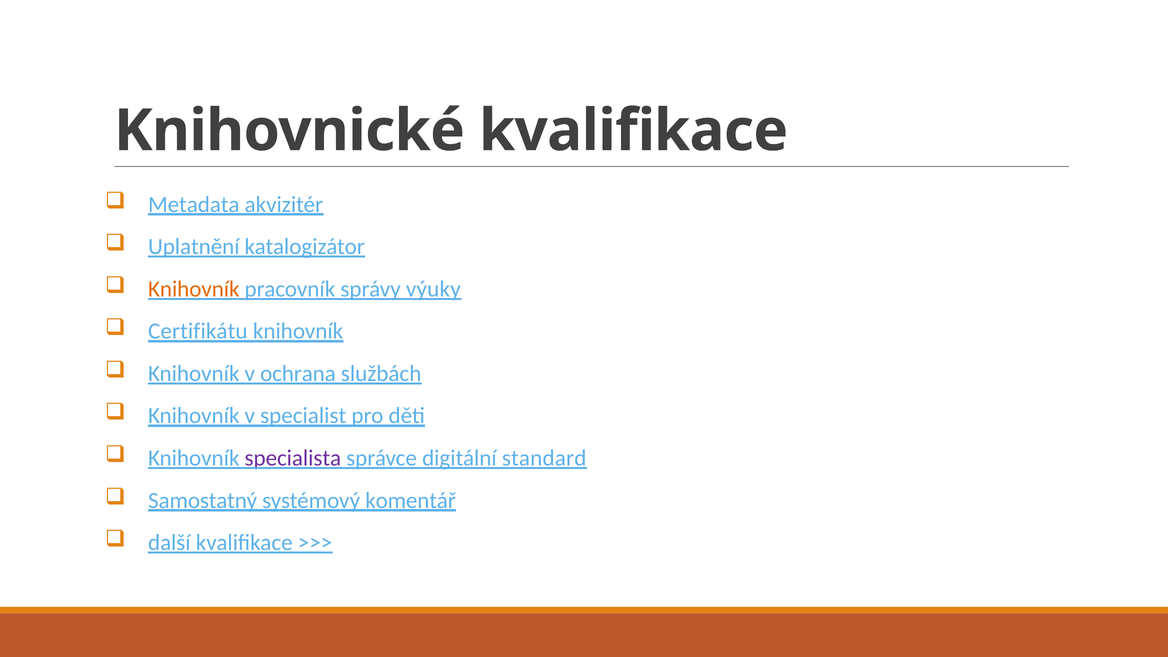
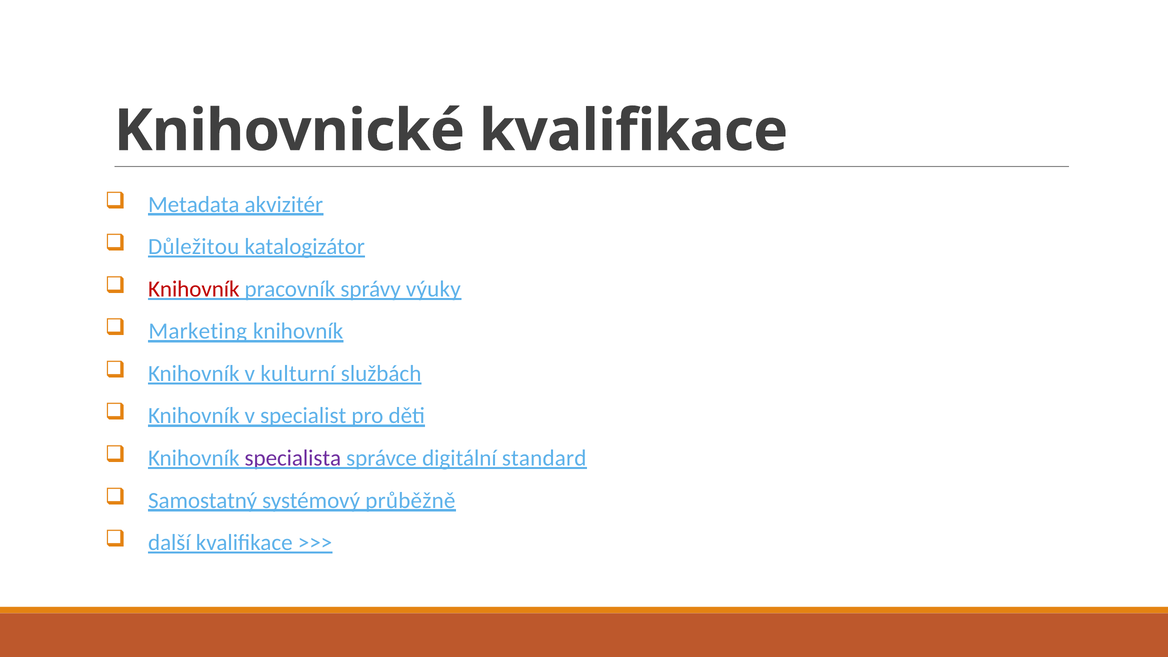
Uplatnění: Uplatnění -> Důležitou
Knihovník at (194, 289) colour: orange -> red
Certifikátu: Certifikátu -> Marketing
ochrana: ochrana -> kulturní
komentář: komentář -> průběžně
